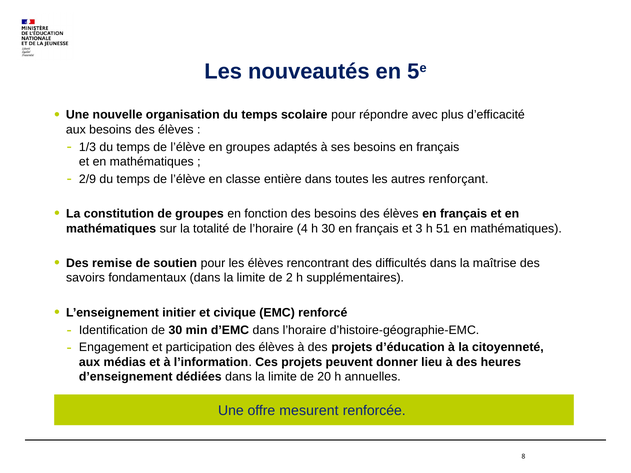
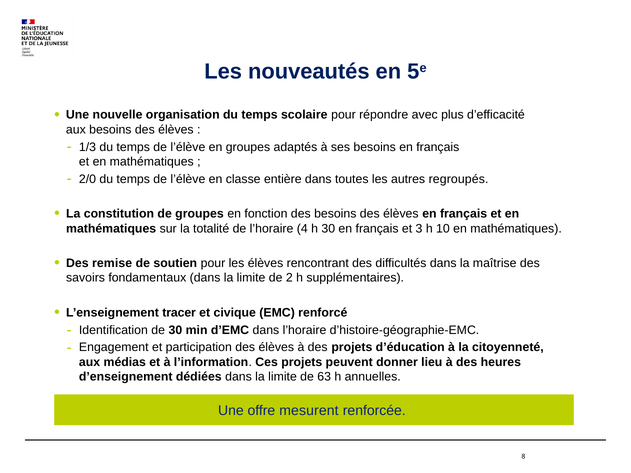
2/9: 2/9 -> 2/0
renforçant: renforçant -> regroupés
51: 51 -> 10
initier: initier -> tracer
20: 20 -> 63
